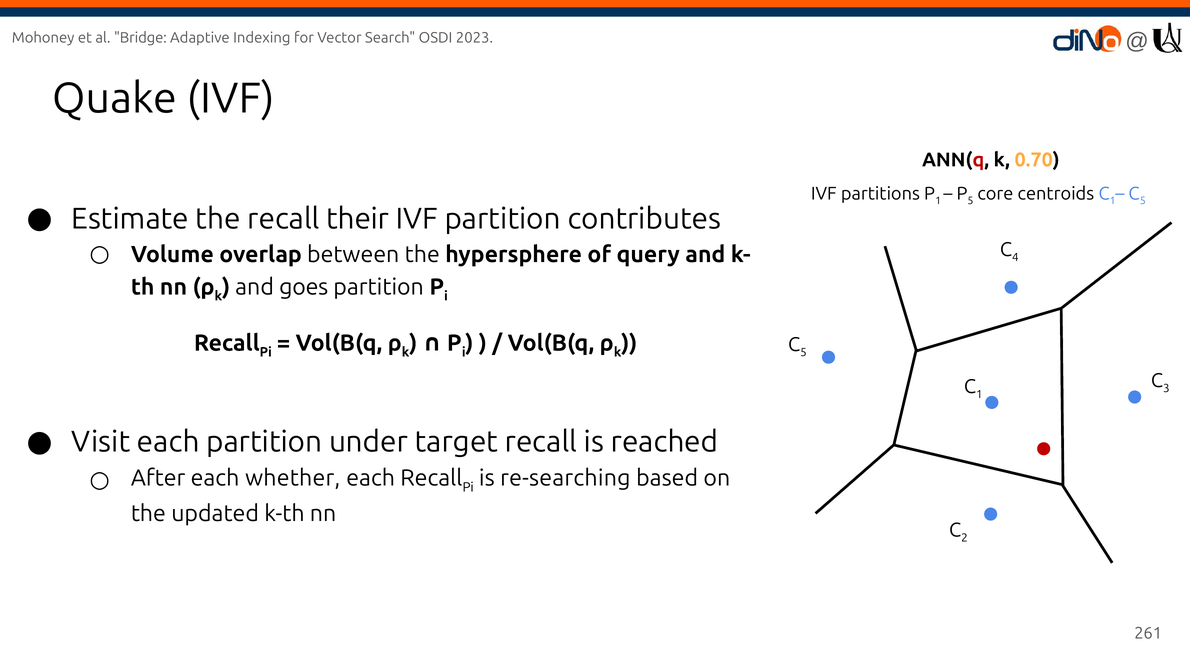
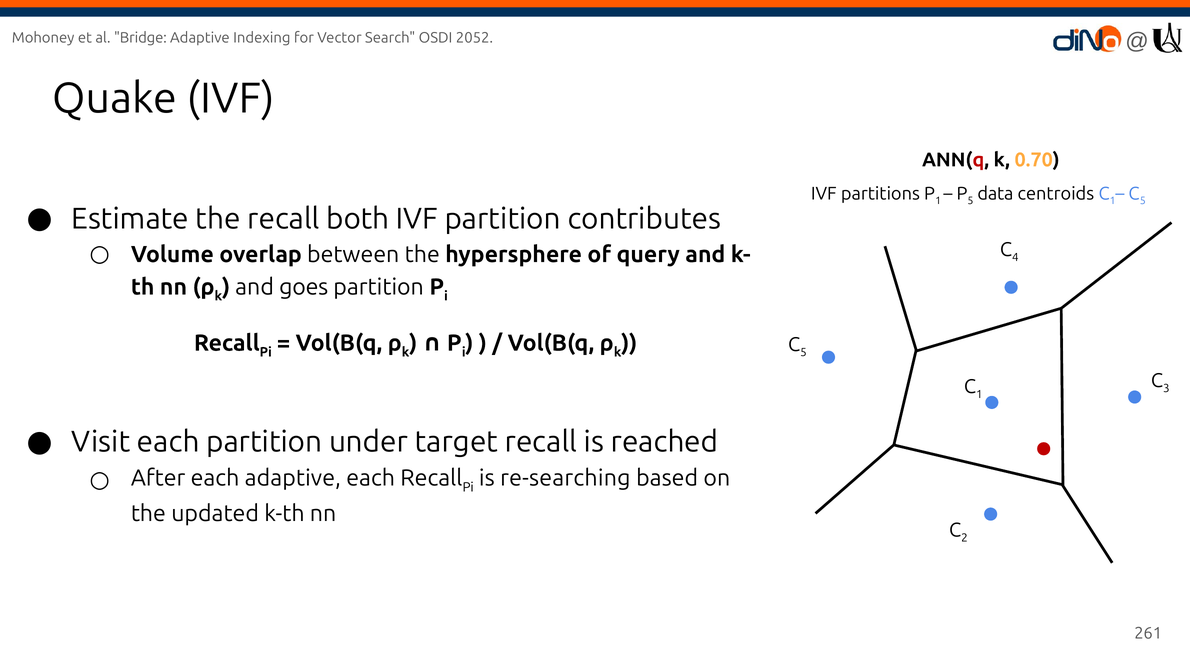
2023: 2023 -> 2052
core: core -> data
their: their -> both
each whether: whether -> adaptive
